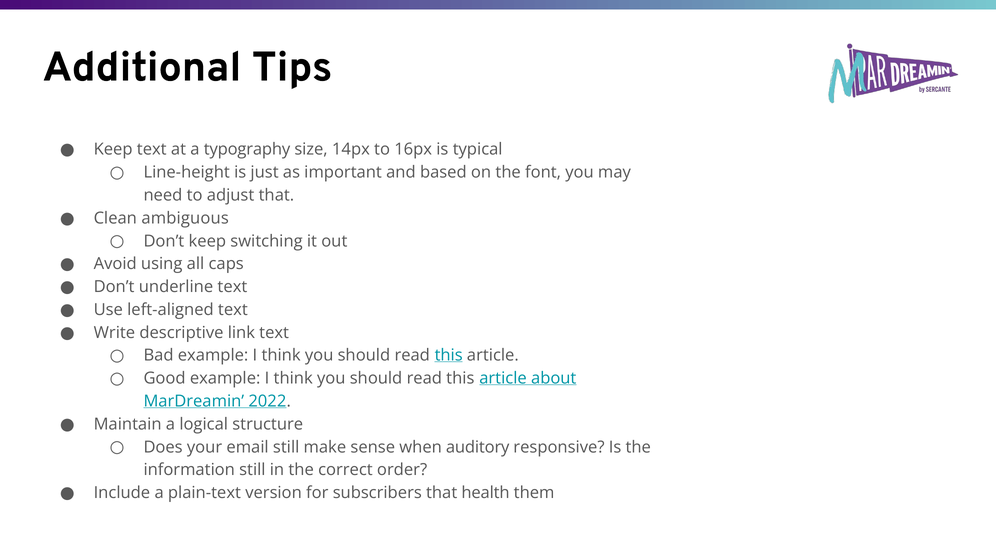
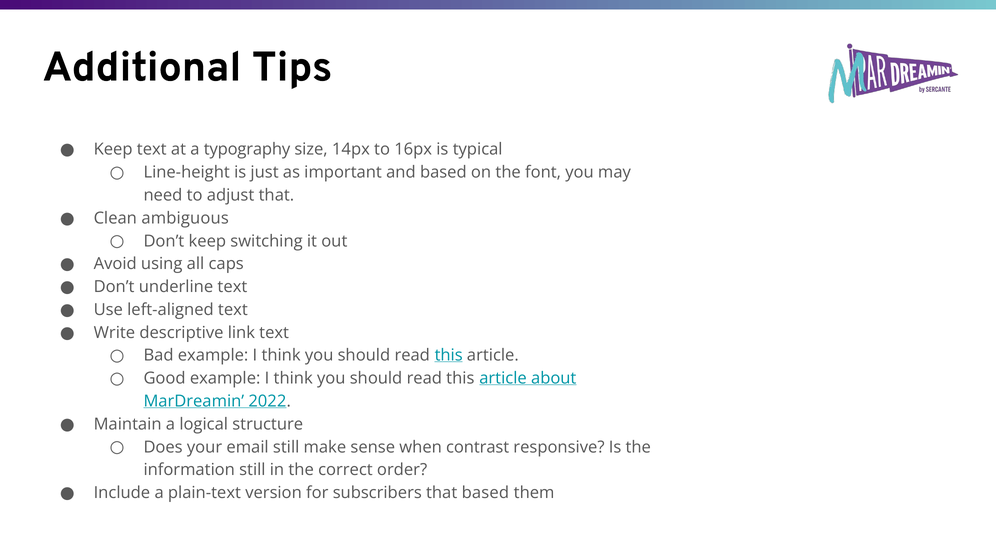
auditory: auditory -> contrast
that health: health -> based
